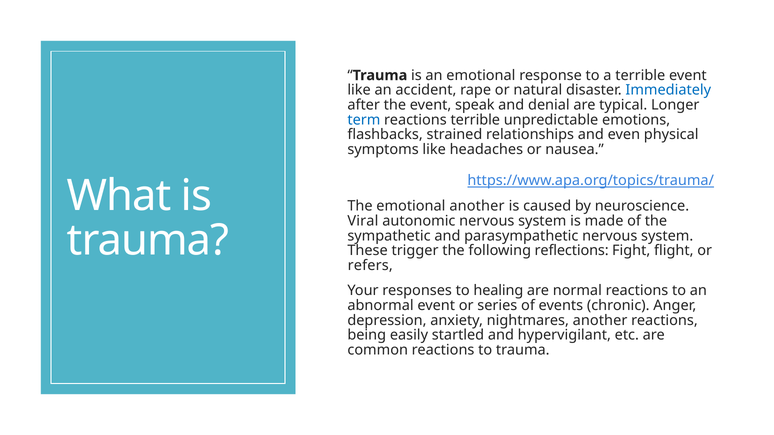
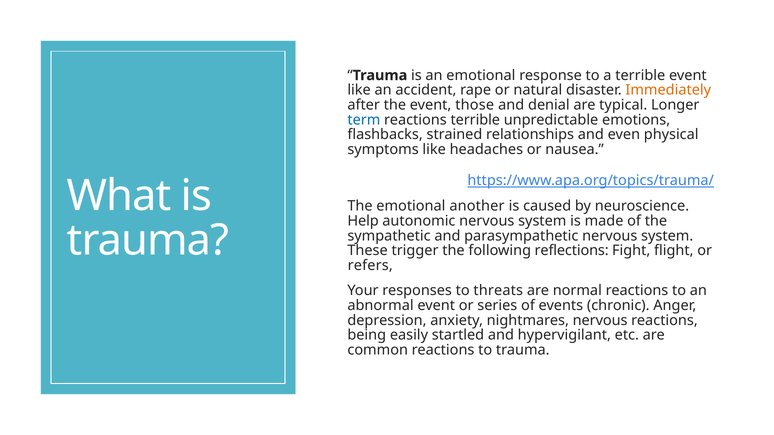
Immediately colour: blue -> orange
speak: speak -> those
Viral: Viral -> Help
healing: healing -> threats
nightmares another: another -> nervous
